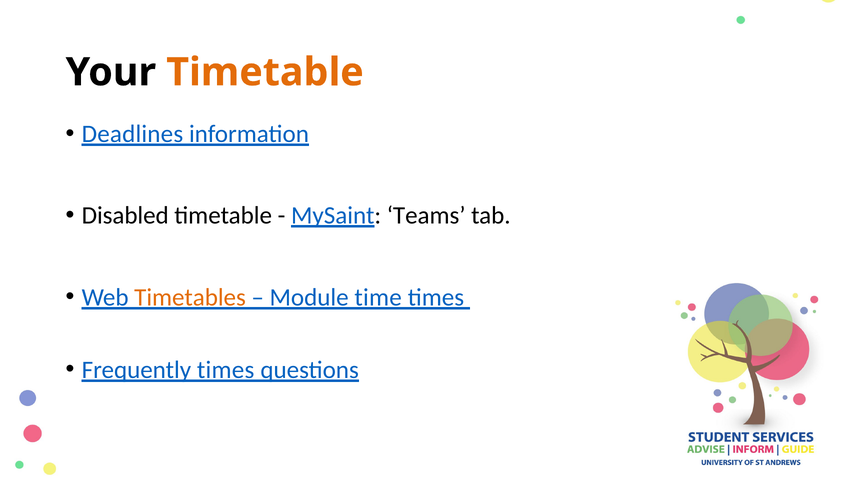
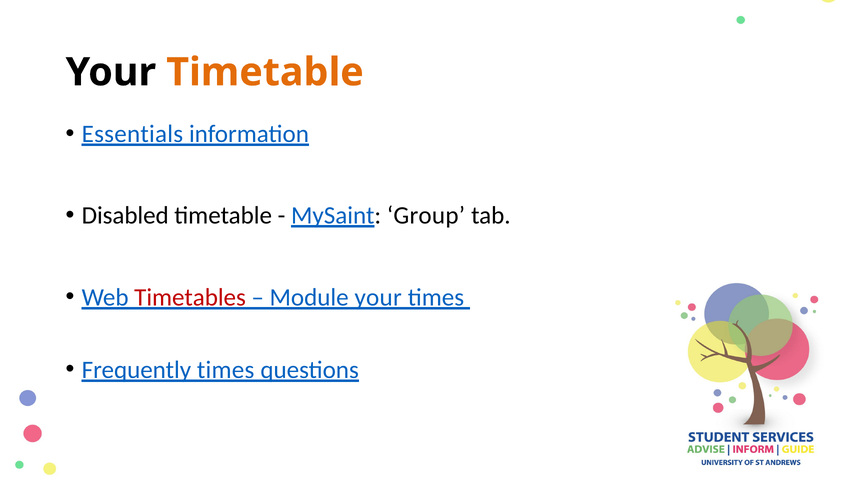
Deadlines: Deadlines -> Essentials
Teams: Teams -> Group
Timetables colour: orange -> red
Module time: time -> your
